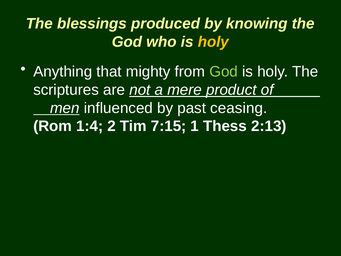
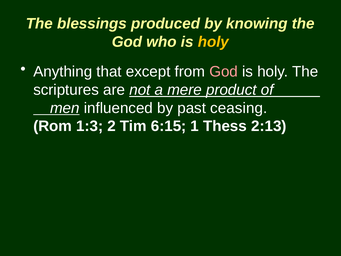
mighty: mighty -> except
God at (224, 72) colour: light green -> pink
1:4: 1:4 -> 1:3
7:15: 7:15 -> 6:15
